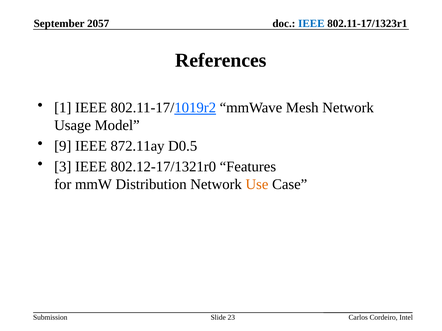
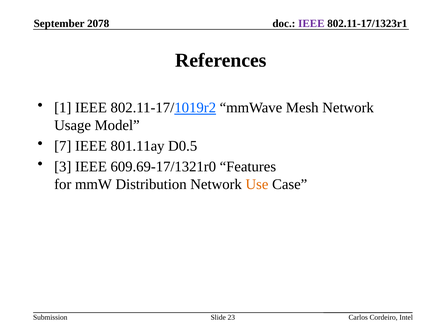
2057: 2057 -> 2078
IEEE at (311, 24) colour: blue -> purple
9: 9 -> 7
872.11ay: 872.11ay -> 801.11ay
802.12-17/1321r0: 802.12-17/1321r0 -> 609.69-17/1321r0
